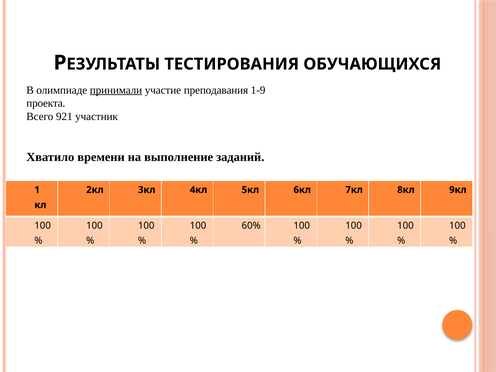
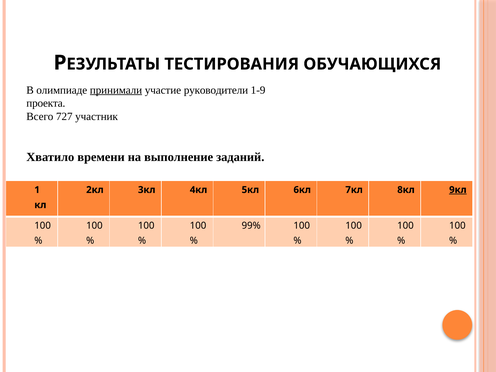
преподавания: преподавания -> руководители
921: 921 -> 727
9кл underline: none -> present
60%: 60% -> 99%
